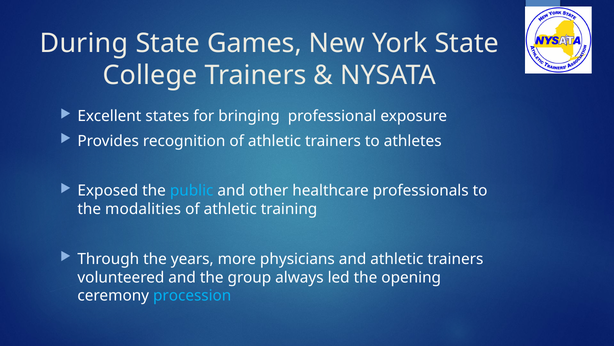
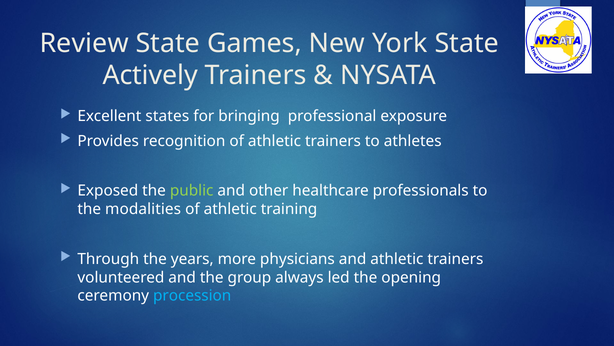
During: During -> Review
College: College -> Actively
public colour: light blue -> light green
